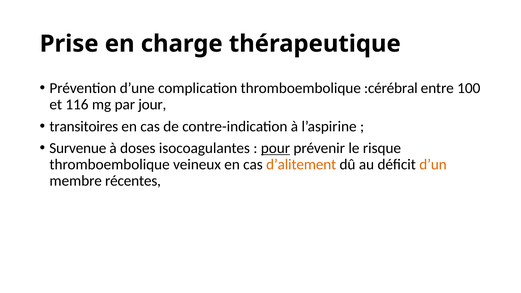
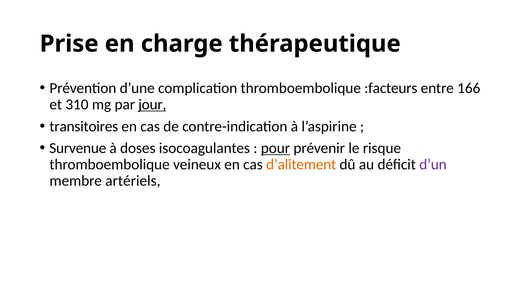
:cérébral: :cérébral -> :facteurs
100: 100 -> 166
116: 116 -> 310
jour underline: none -> present
d’un colour: orange -> purple
récentes: récentes -> artériels
